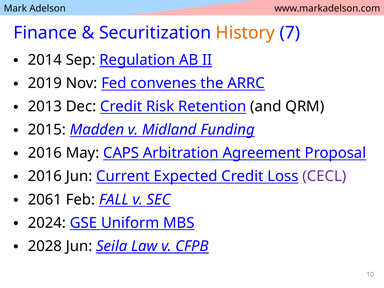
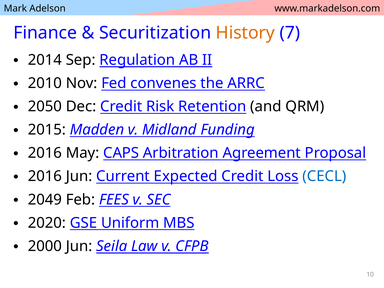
2019: 2019 -> 2010
2013: 2013 -> 2050
CECL colour: purple -> blue
2061: 2061 -> 2049
FALL: FALL -> FEES
2024: 2024 -> 2020
2028: 2028 -> 2000
